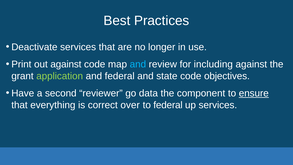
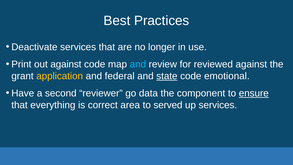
including: including -> reviewed
application colour: light green -> yellow
state underline: none -> present
objectives: objectives -> emotional
over: over -> area
to federal: federal -> served
